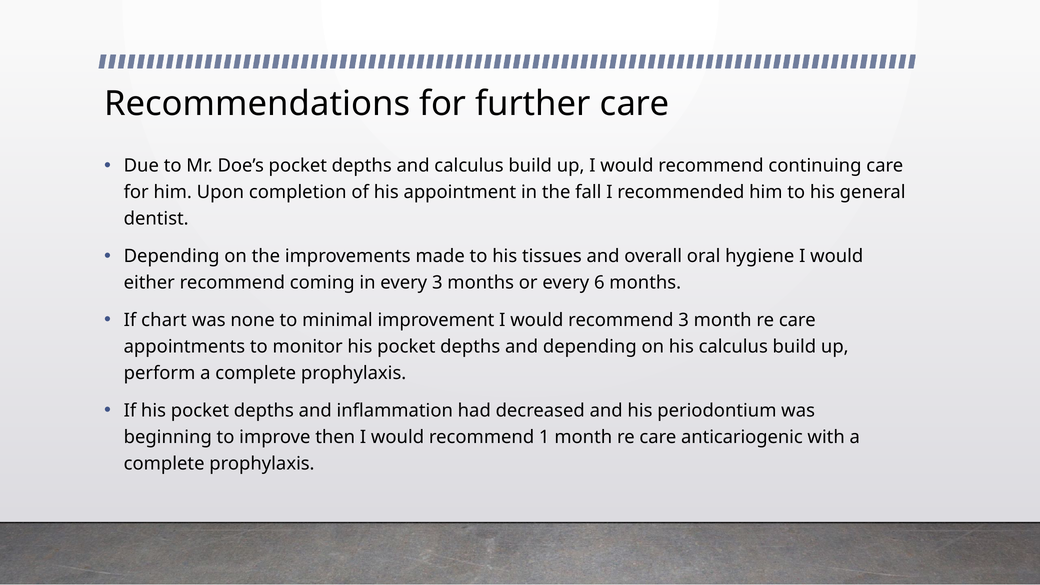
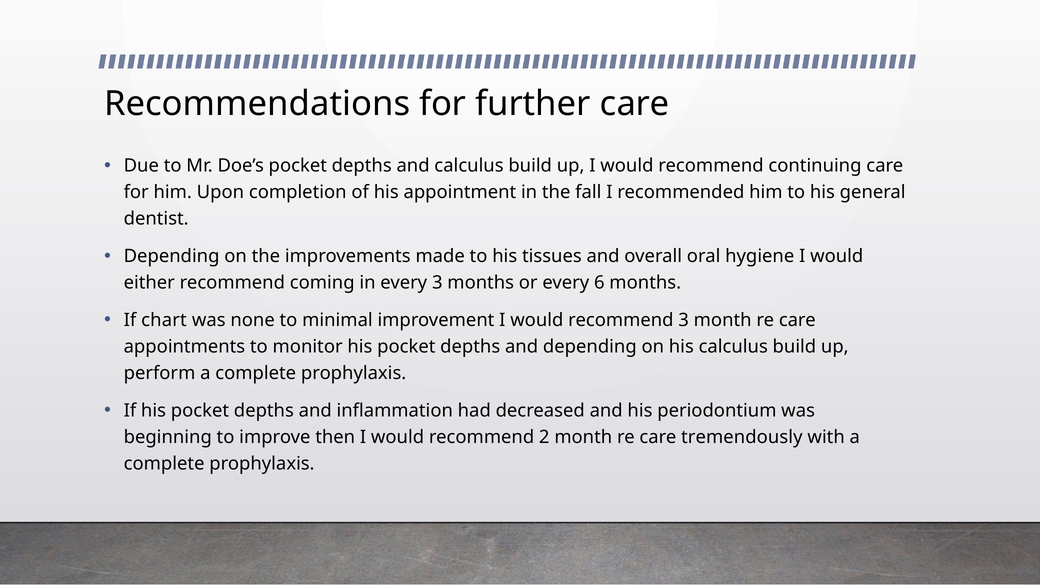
1: 1 -> 2
anticariogenic: anticariogenic -> tremendously
